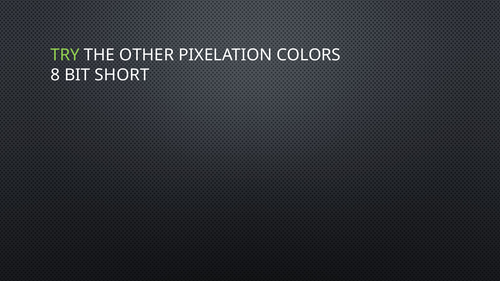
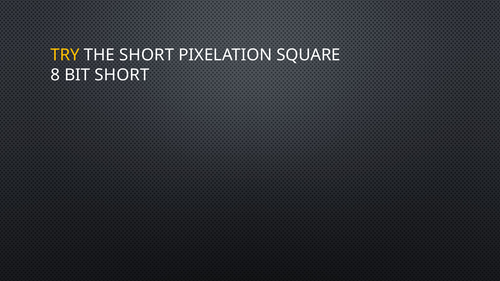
TRY colour: light green -> yellow
THE OTHER: OTHER -> SHORT
COLORS: COLORS -> SQUARE
